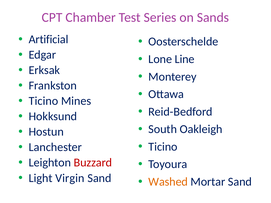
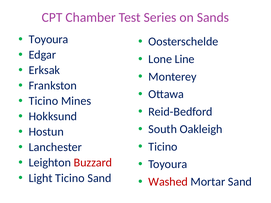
Artificial at (49, 39): Artificial -> Toyoura
Light Virgin: Virgin -> Ticino
Washed colour: orange -> red
